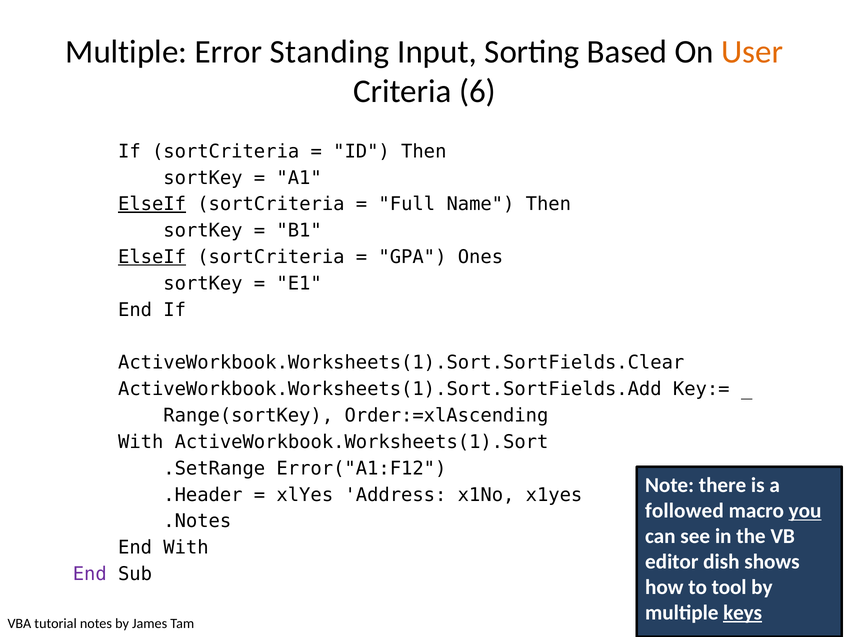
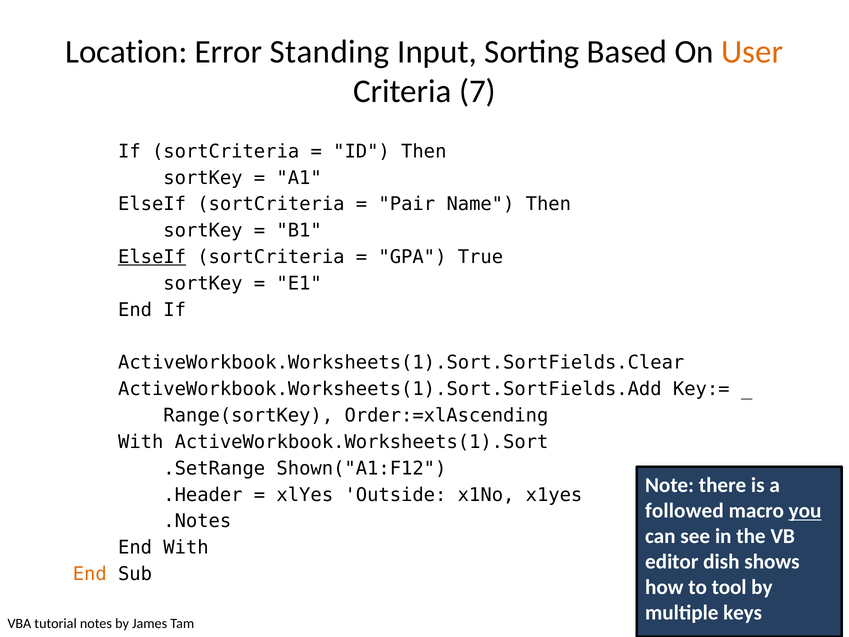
Multiple at (126, 52): Multiple -> Location
6: 6 -> 7
ElseIf at (152, 204) underline: present -> none
Full: Full -> Pair
Ones: Ones -> True
Error("A1:F12: Error("A1:F12 -> Shown("A1:F12
Address: Address -> Outside
End at (90, 574) colour: purple -> orange
keys underline: present -> none
